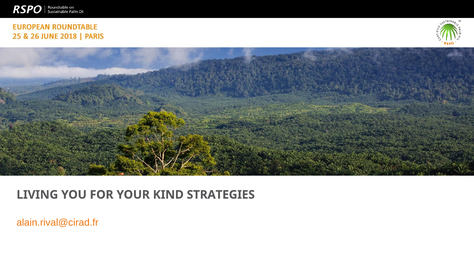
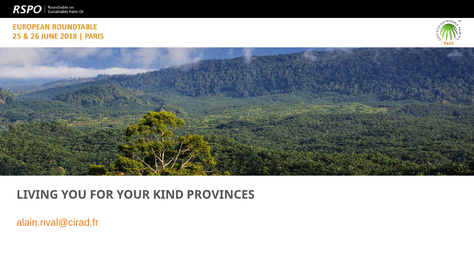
STRATEGIES: STRATEGIES -> PROVINCES
